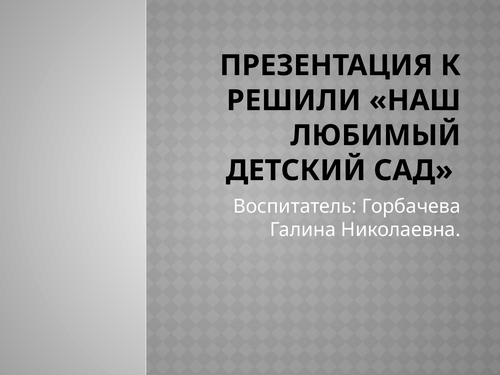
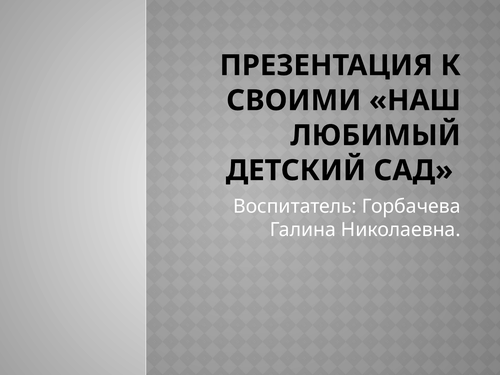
РЕШИЛИ: РЕШИЛИ -> СВОИМИ
